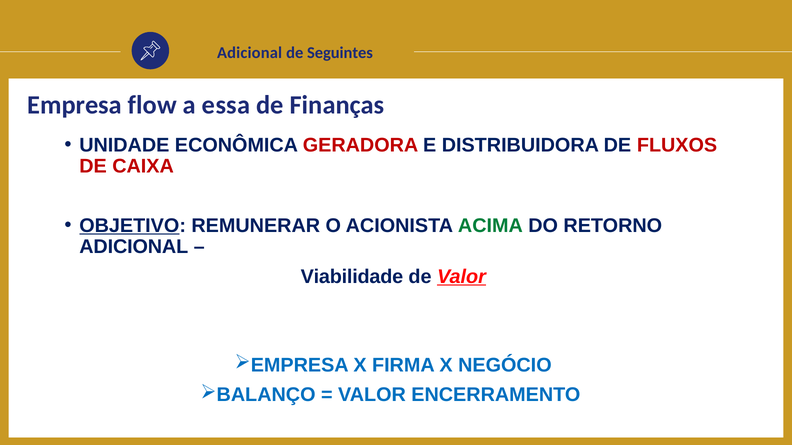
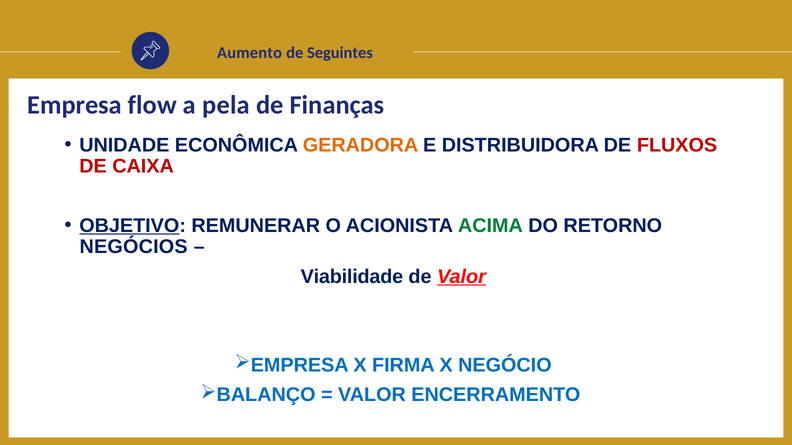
Adicional at (250, 53): Adicional -> Aumento
essa: essa -> pela
GERADORA colour: red -> orange
ADICIONAL at (134, 247): ADICIONAL -> NEGÓCIOS
